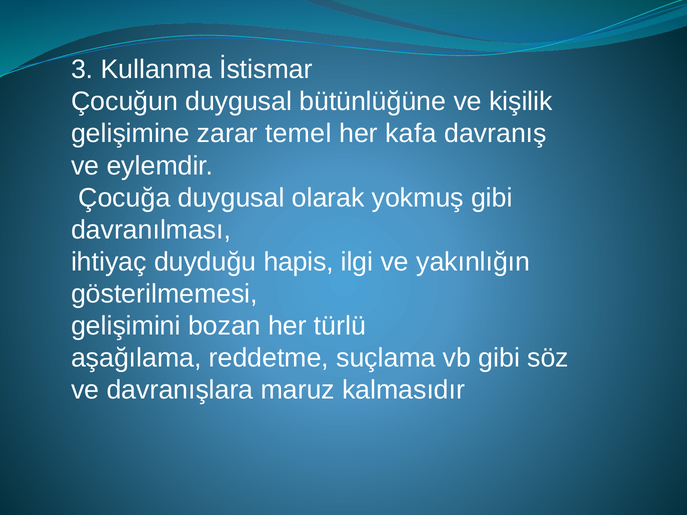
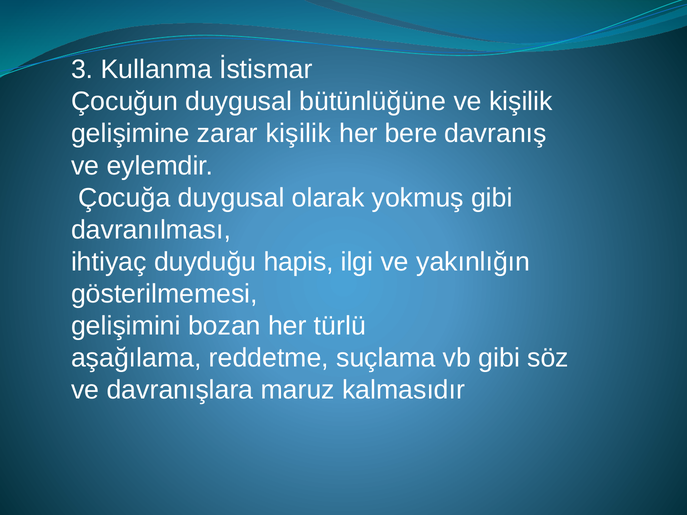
zarar temel: temel -> kişilik
kafa: kafa -> bere
